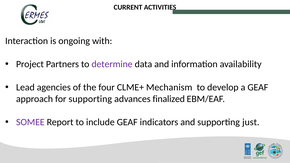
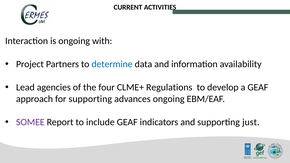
determine colour: purple -> blue
Mechanism: Mechanism -> Regulations
advances finalized: finalized -> ongoing
